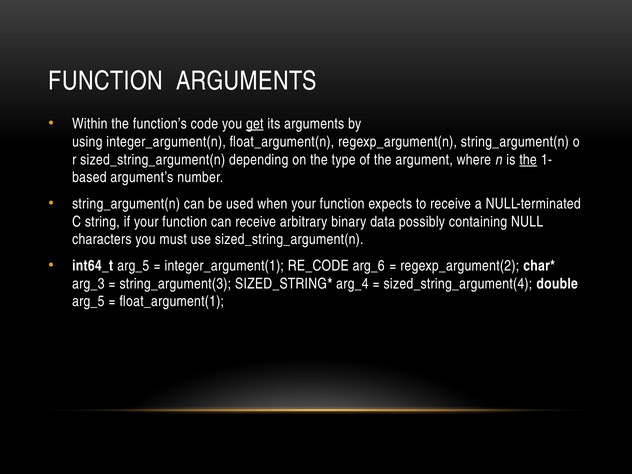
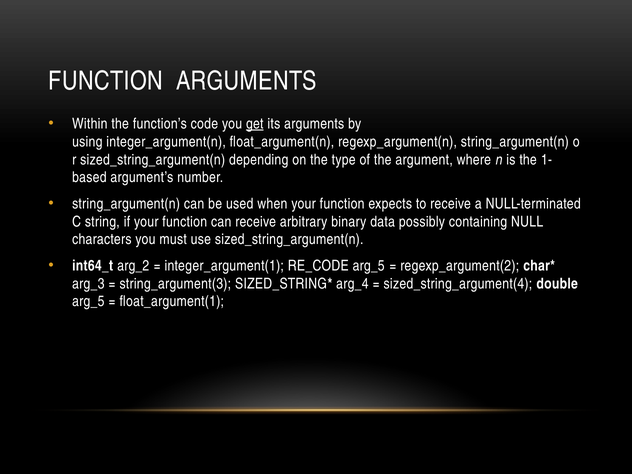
the at (528, 160) underline: present -> none
int64_t arg_5: arg_5 -> arg_2
RE_CODE arg_6: arg_6 -> arg_5
